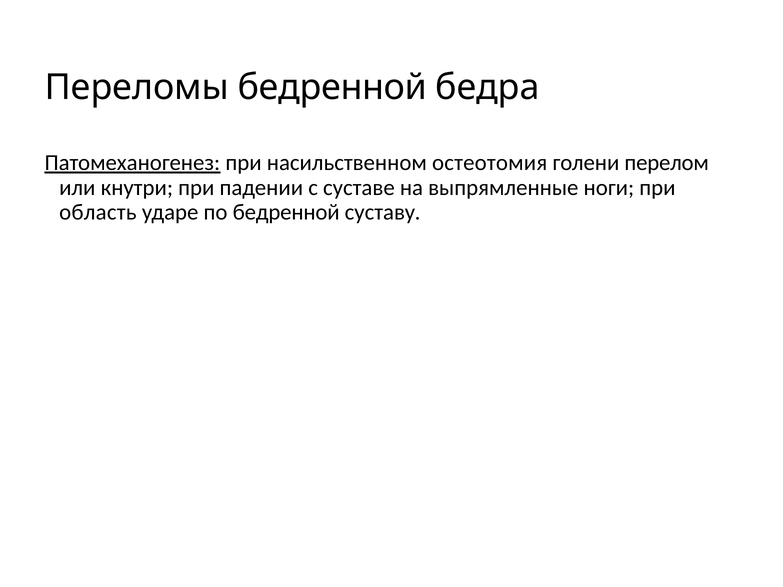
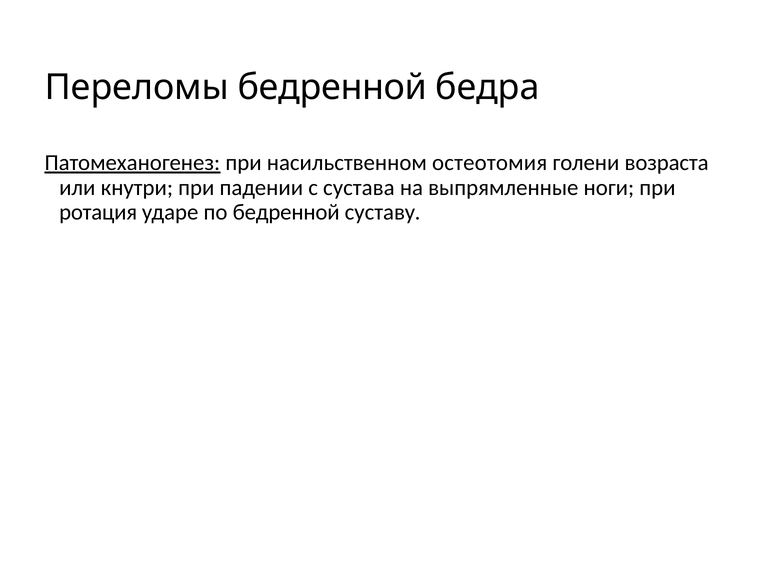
перелом: перелом -> возраста
суставе: суставе -> сустава
область: область -> ротация
